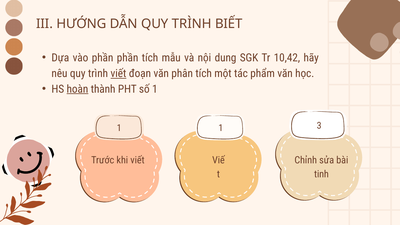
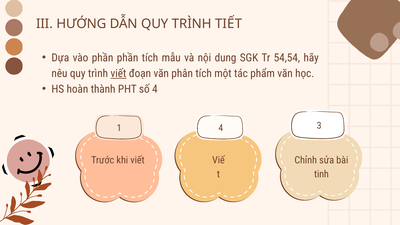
BIẾT: BIẾT -> TIẾT
10,42: 10,42 -> 54,54
hoàn underline: present -> none
số 1: 1 -> 4
1 at (221, 128): 1 -> 4
